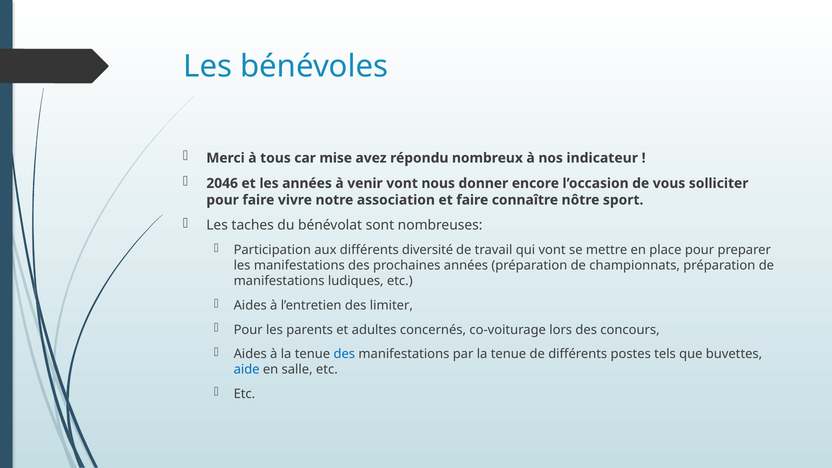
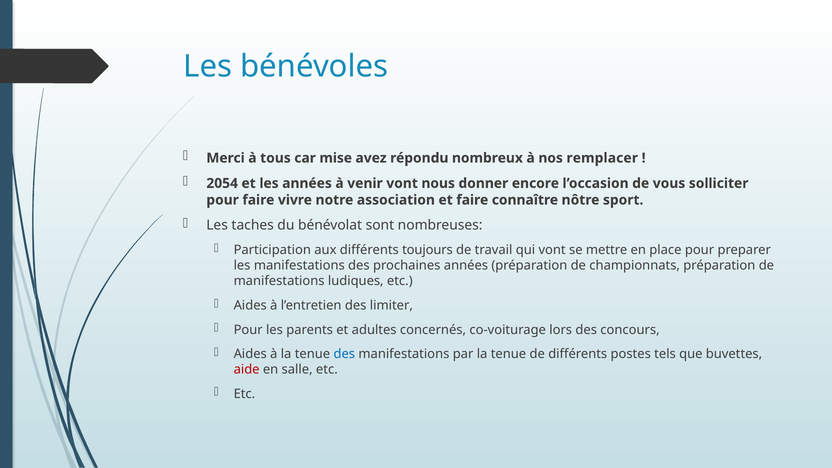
indicateur: indicateur -> remplacer
2046: 2046 -> 2054
diversité: diversité -> toujours
aide colour: blue -> red
